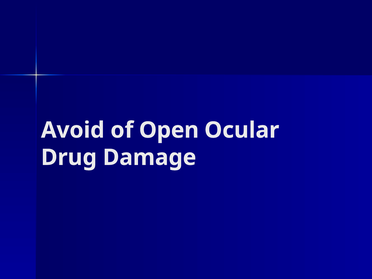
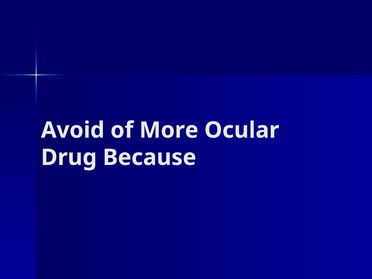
Open: Open -> More
Damage: Damage -> Because
